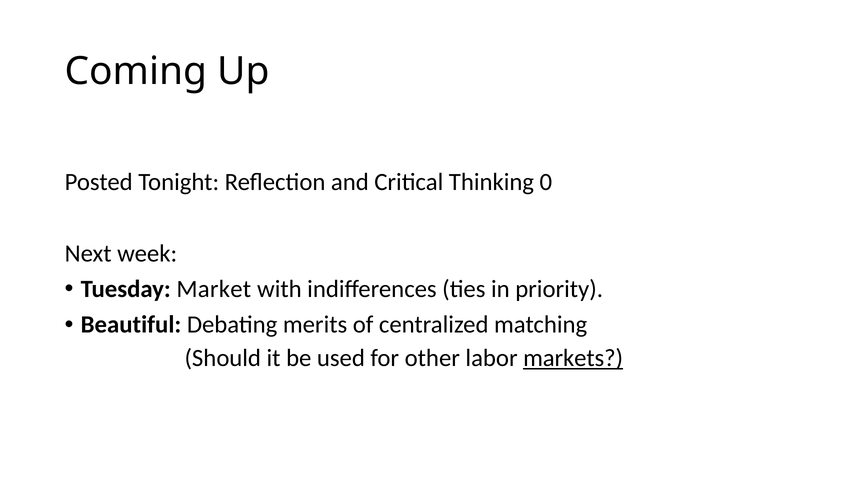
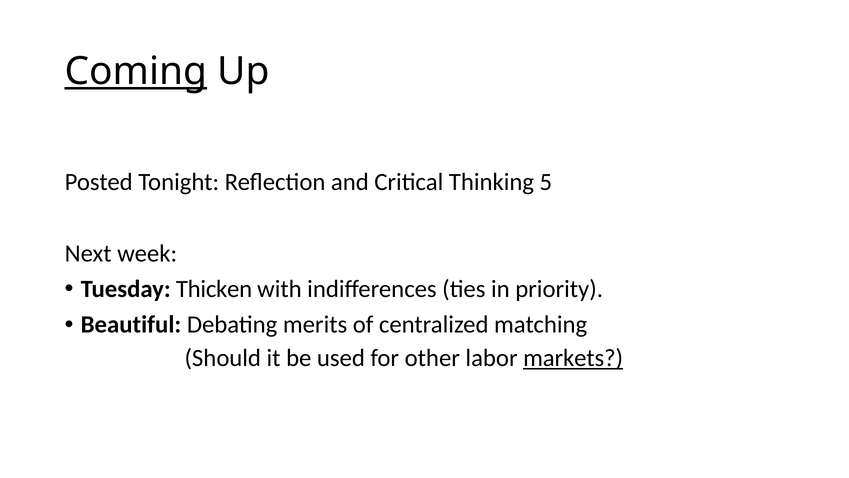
Coming underline: none -> present
0: 0 -> 5
Market: Market -> Thicken
